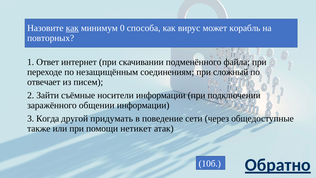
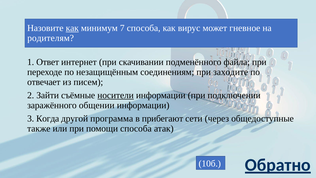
0: 0 -> 7
корабль: корабль -> гневное
повторных: повторных -> родителям
сложный: сложный -> заходите
носители underline: none -> present
придумать: придумать -> программа
поведение: поведение -> прибегают
помощи нетикет: нетикет -> способа
